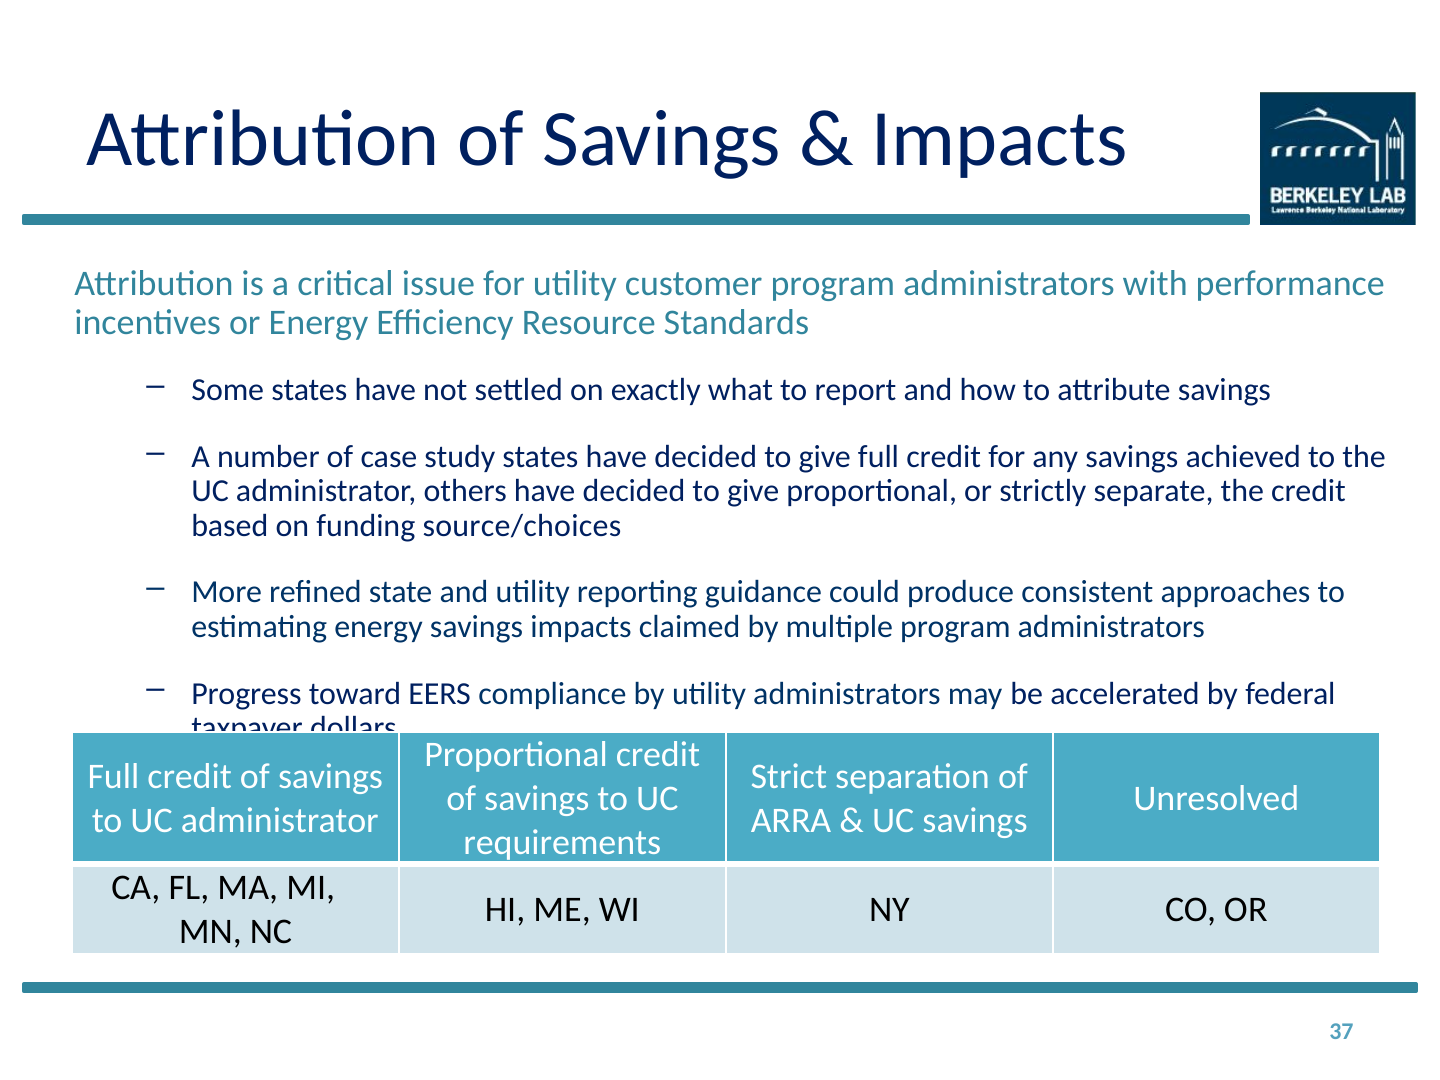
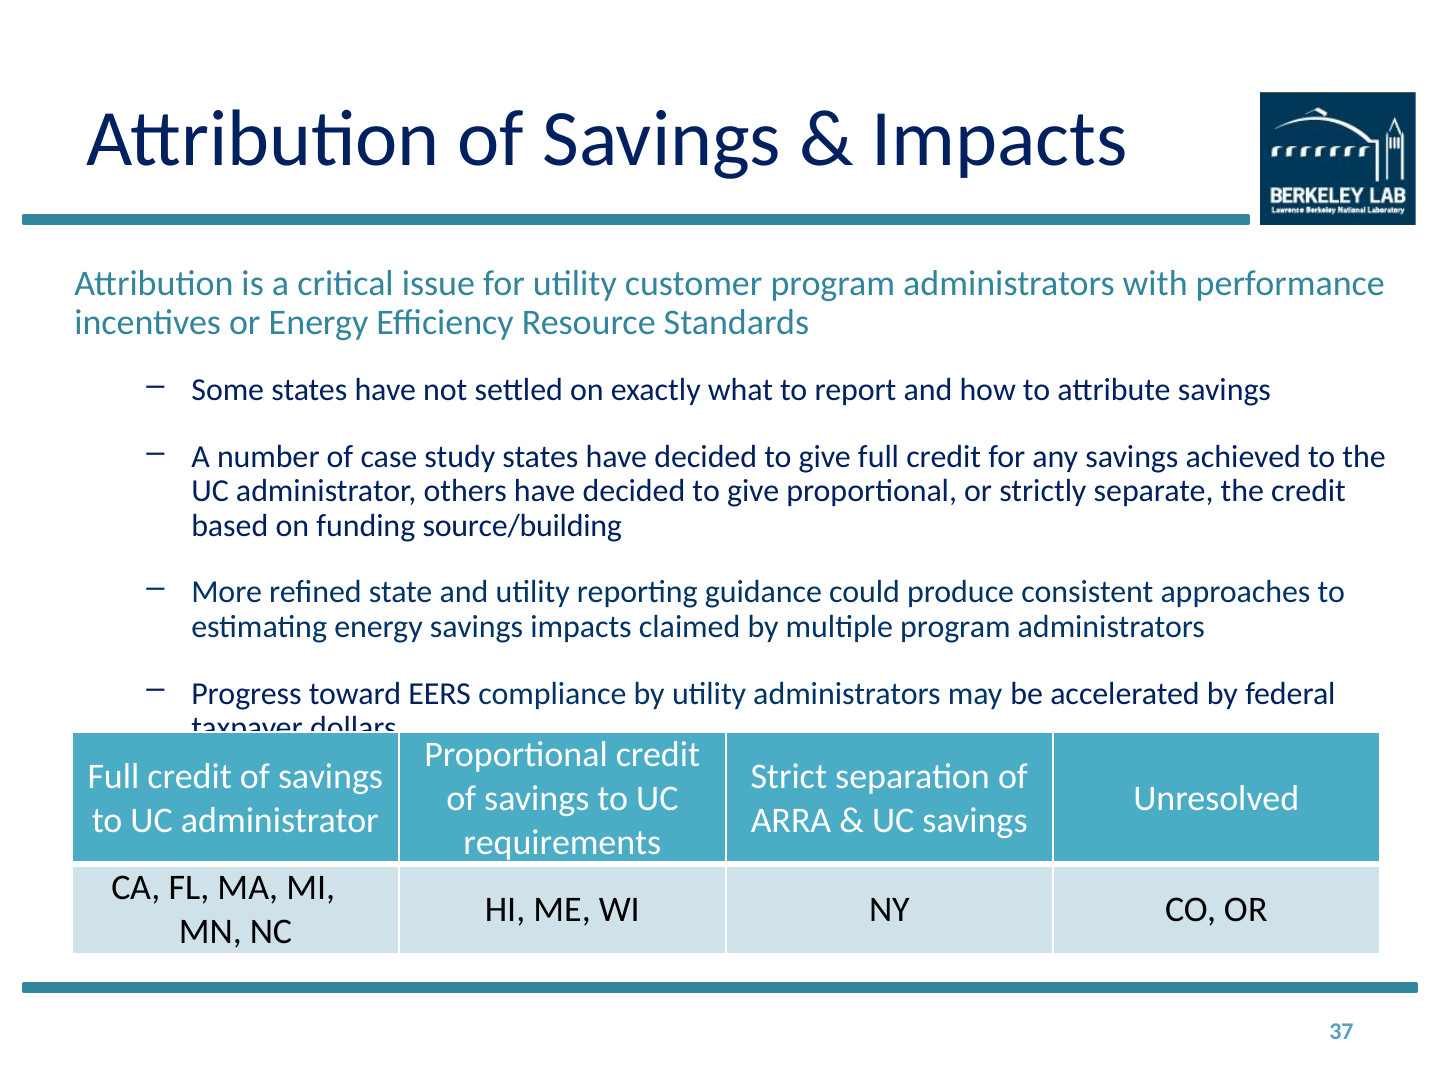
source/choices: source/choices -> source/building
